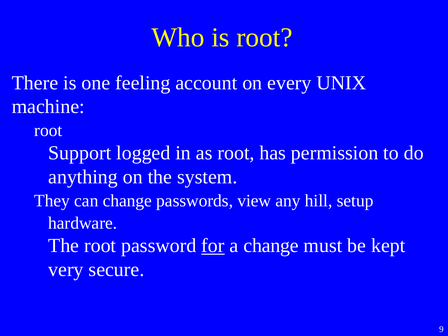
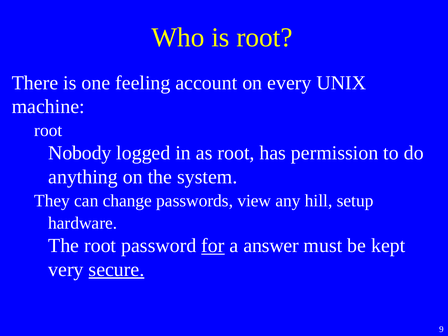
Support: Support -> Nobody
a change: change -> answer
secure underline: none -> present
